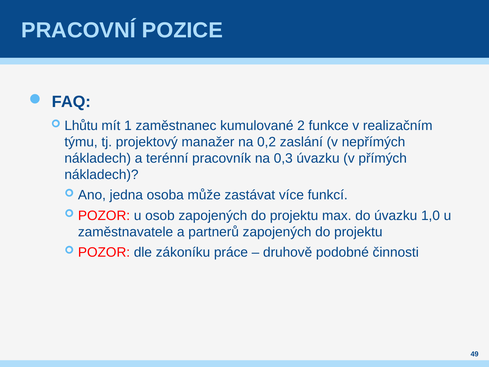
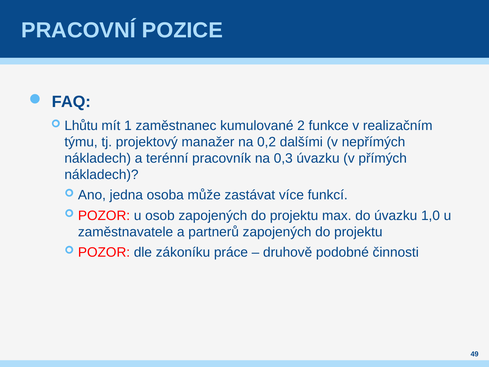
zaslání: zaslání -> dalšími
